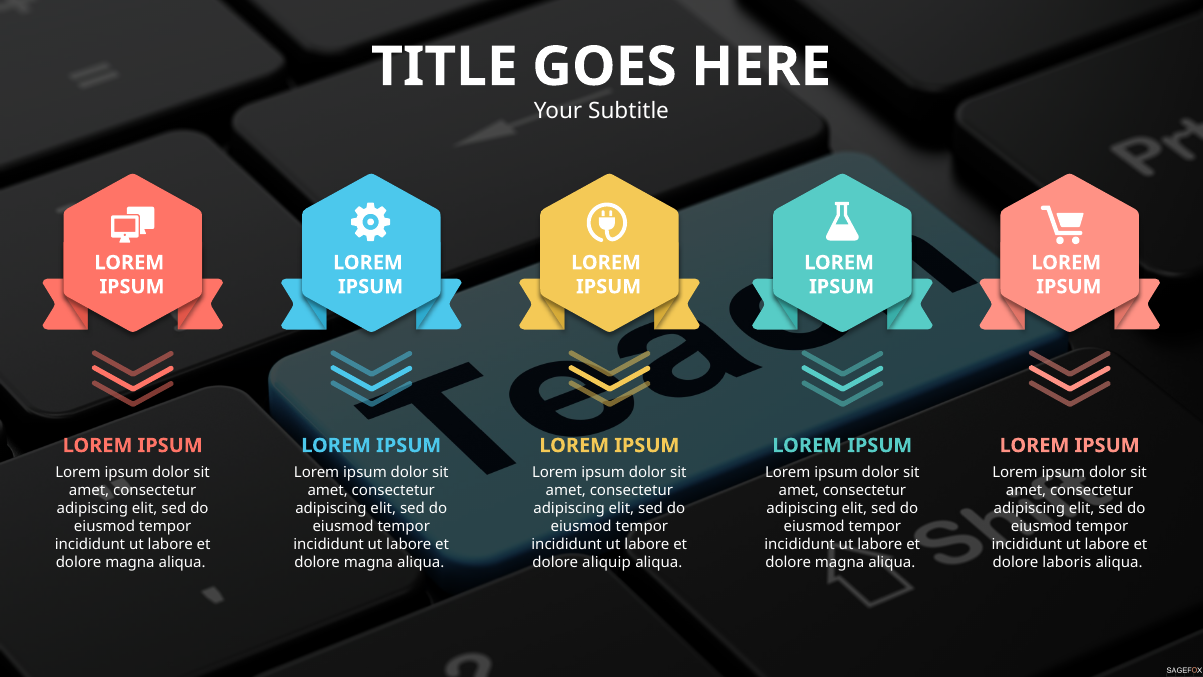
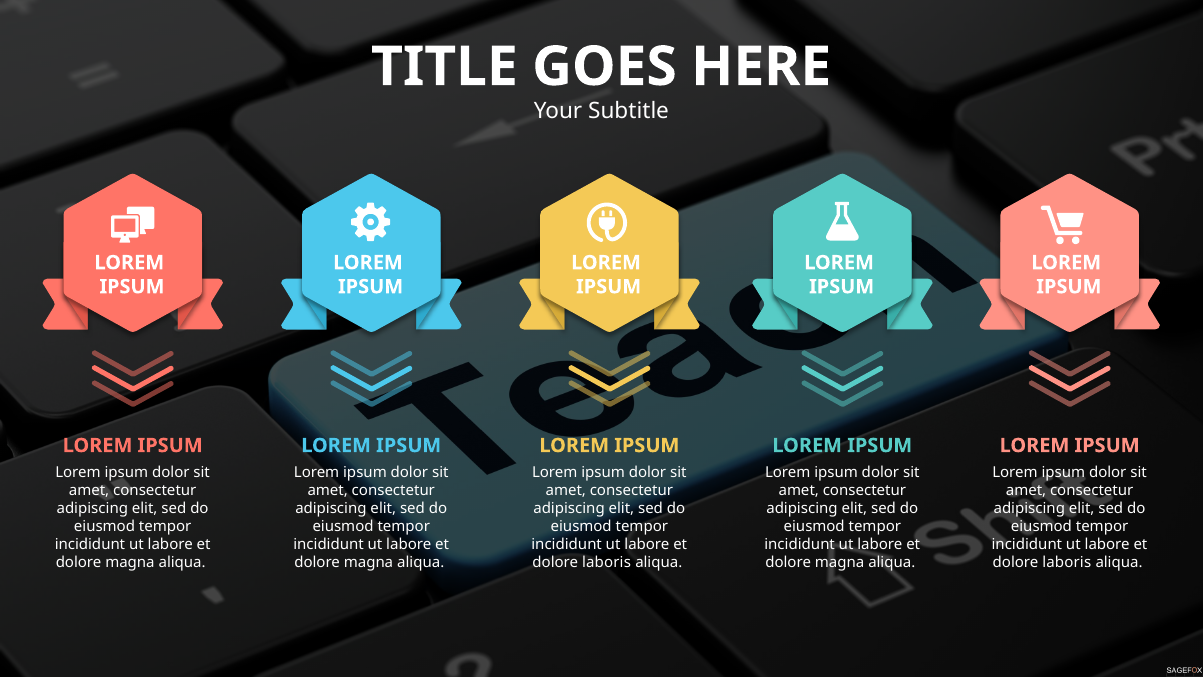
aliquip at (607, 562): aliquip -> laboris
